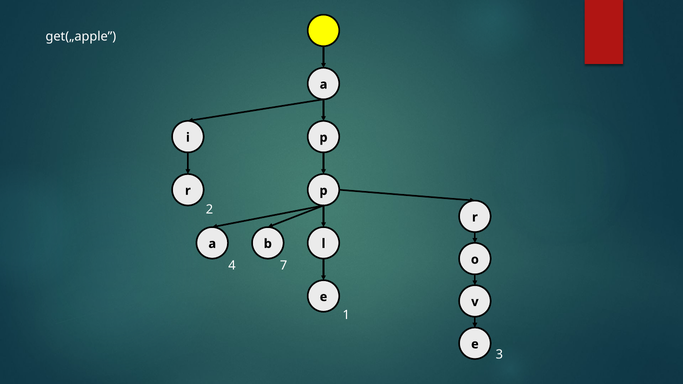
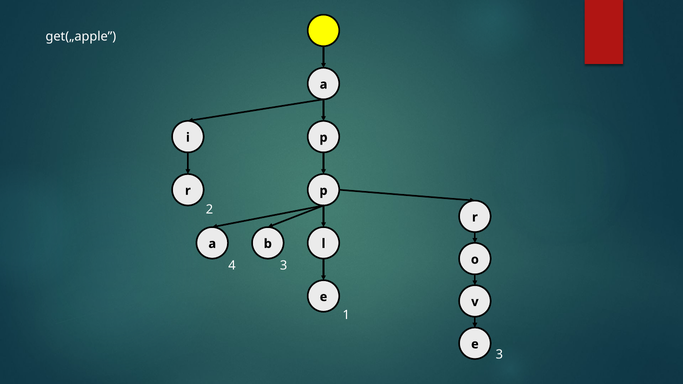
4 7: 7 -> 3
